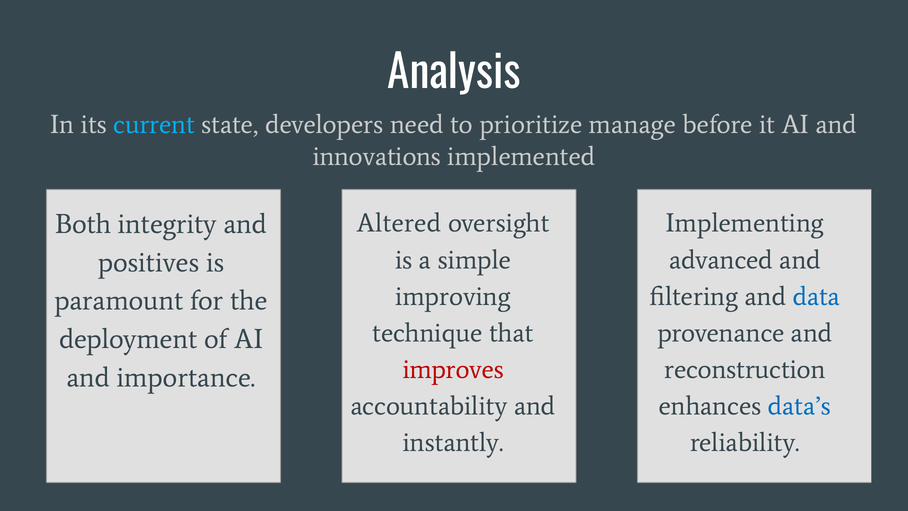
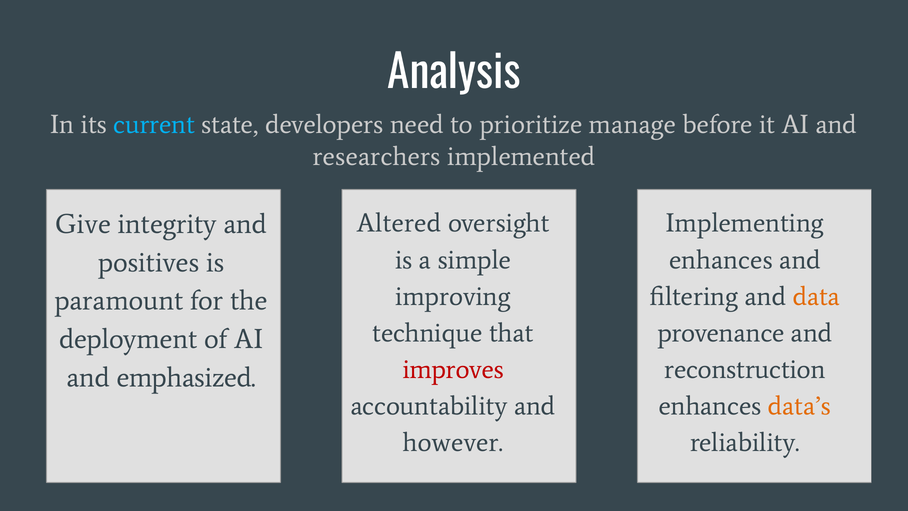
innovations: innovations -> researchers
Both: Both -> Give
advanced at (721, 260): advanced -> enhances
data colour: blue -> orange
importance: importance -> emphasized
data’s colour: blue -> orange
instantly: instantly -> however
